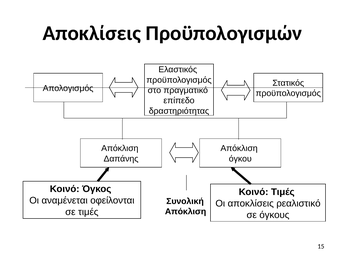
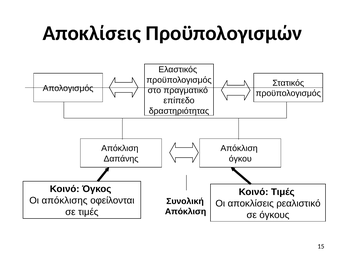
αναμένεται: αναμένεται -> απόκλισης
